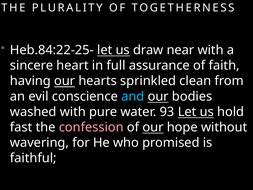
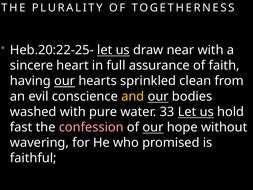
Heb.84:22-25-: Heb.84:22-25- -> Heb.20:22-25-
and colour: light blue -> yellow
93: 93 -> 33
